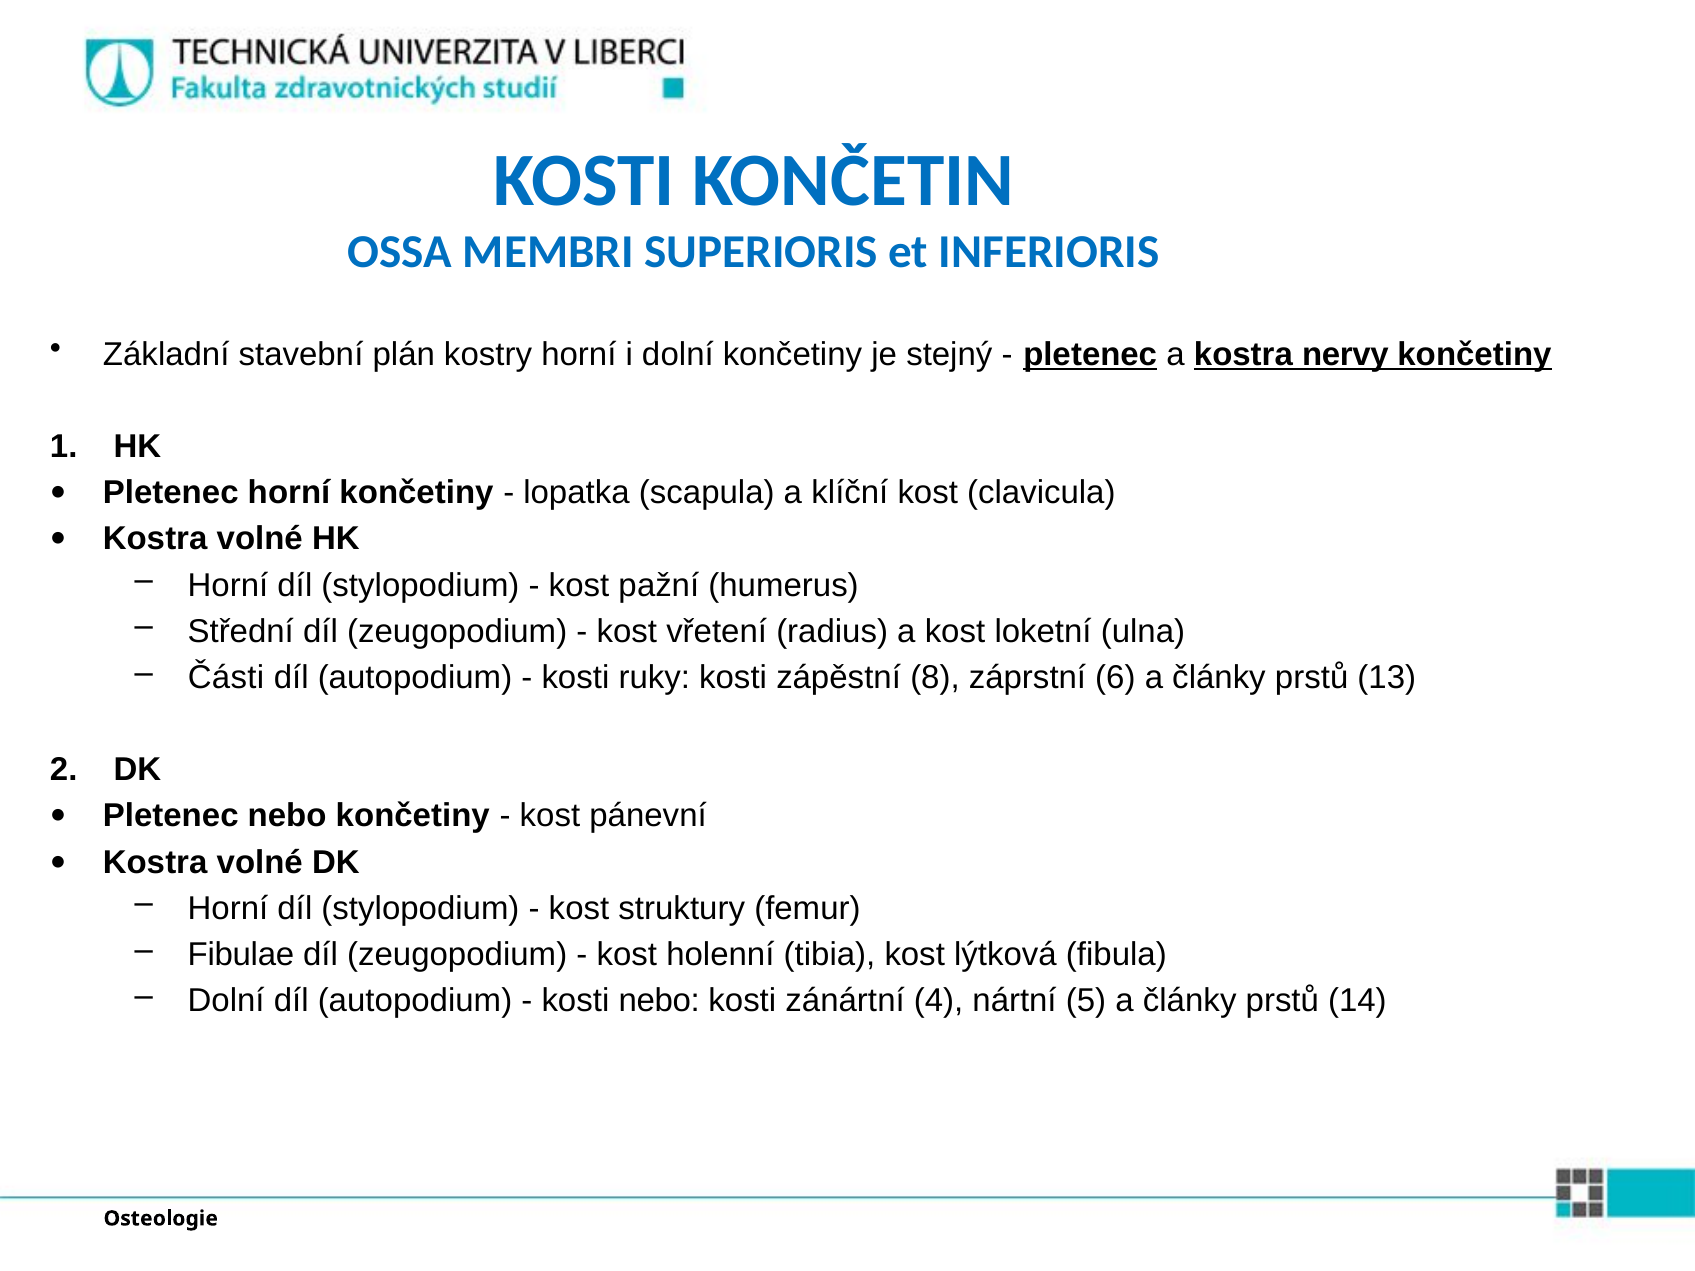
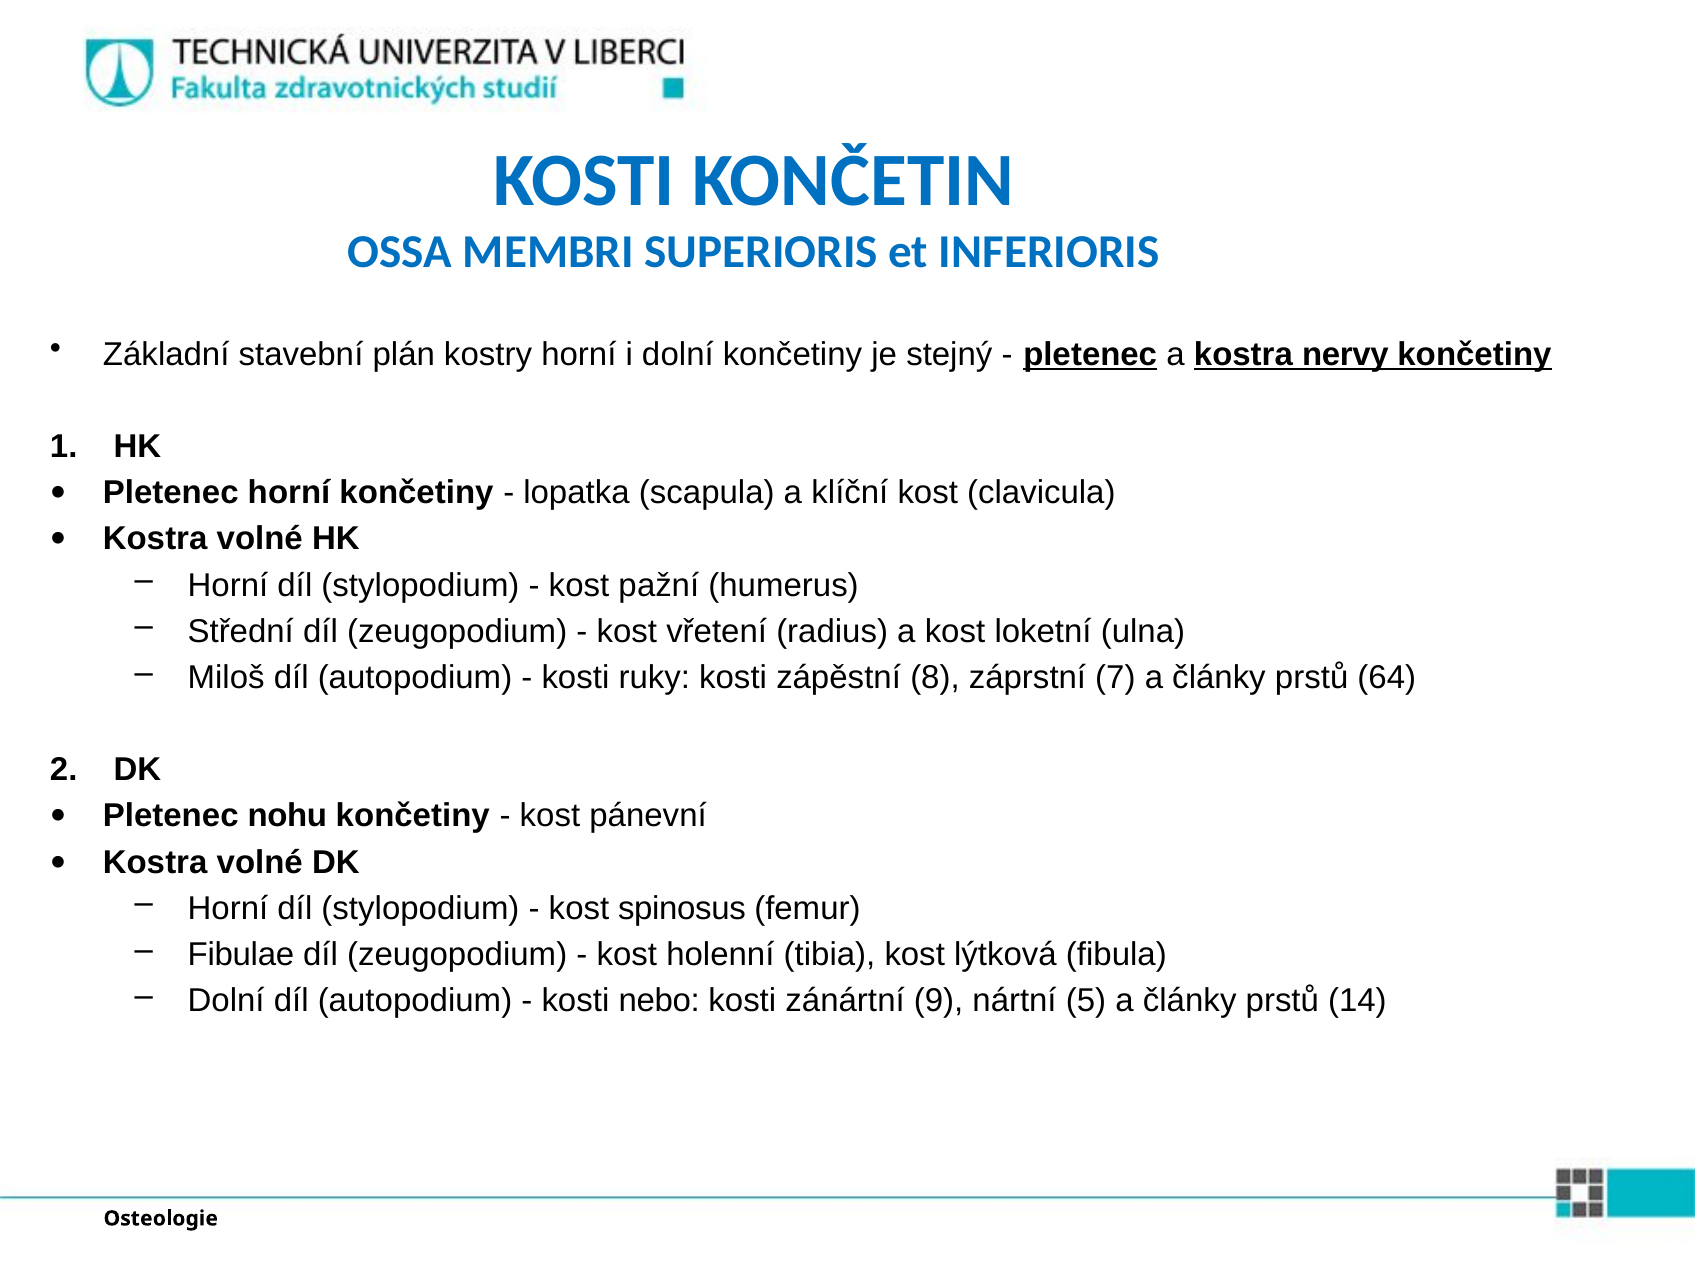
Části: Části -> Miloš
6: 6 -> 7
13: 13 -> 64
Pletenec nebo: nebo -> nohu
struktury: struktury -> spinosus
4: 4 -> 9
